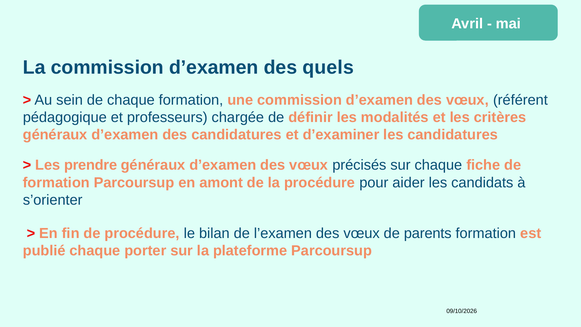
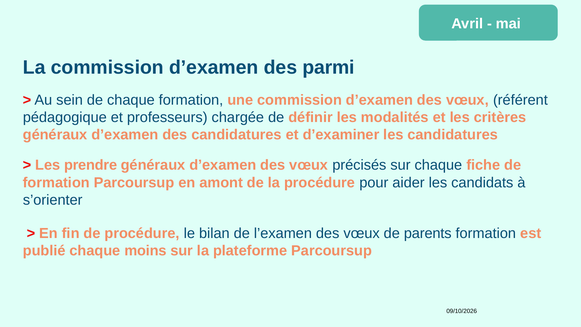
quels: quels -> parmi
porter: porter -> moins
